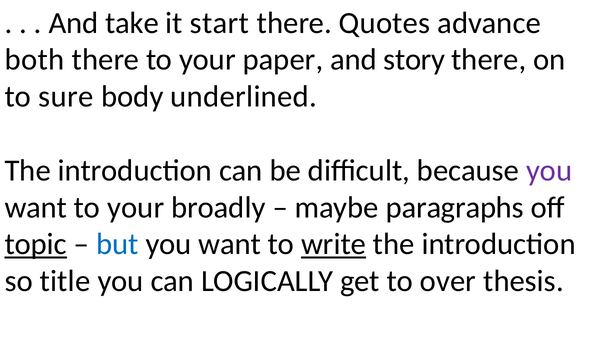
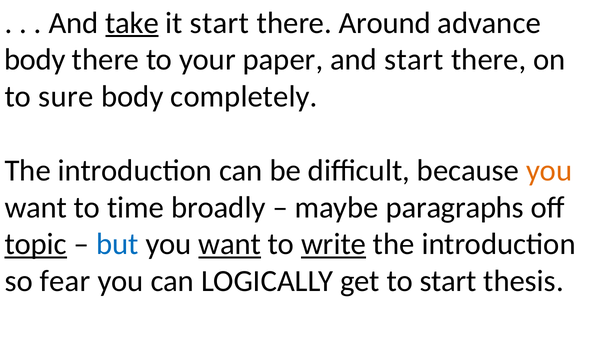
take underline: none -> present
Quotes: Quotes -> Around
both at (35, 60): both -> body
and story: story -> start
underlined: underlined -> completely
you at (549, 170) colour: purple -> orange
want to your: your -> time
want at (230, 244) underline: none -> present
title: title -> fear
to over: over -> start
